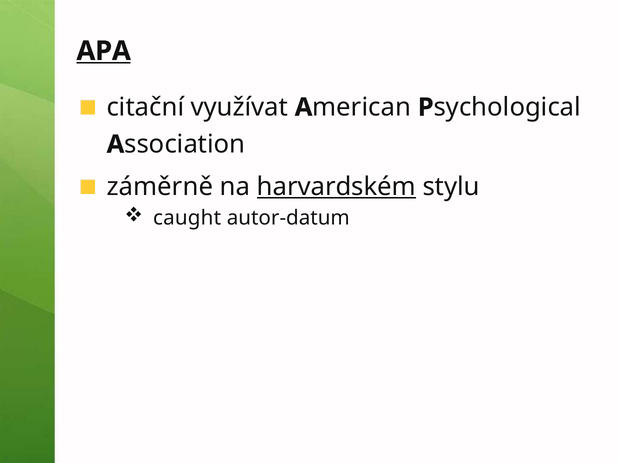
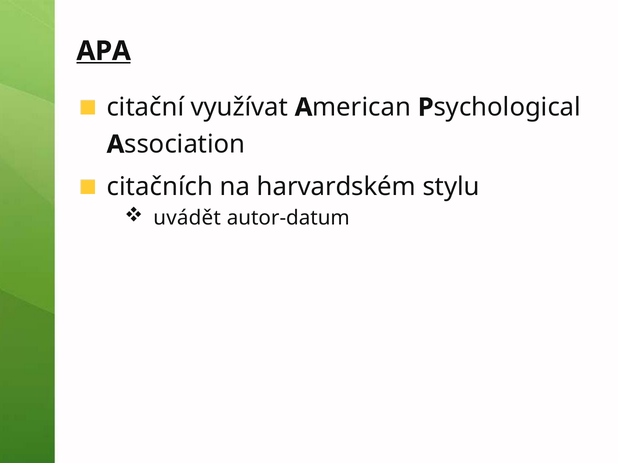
záměrně: záměrně -> citačních
harvardském underline: present -> none
caught: caught -> uvádět
